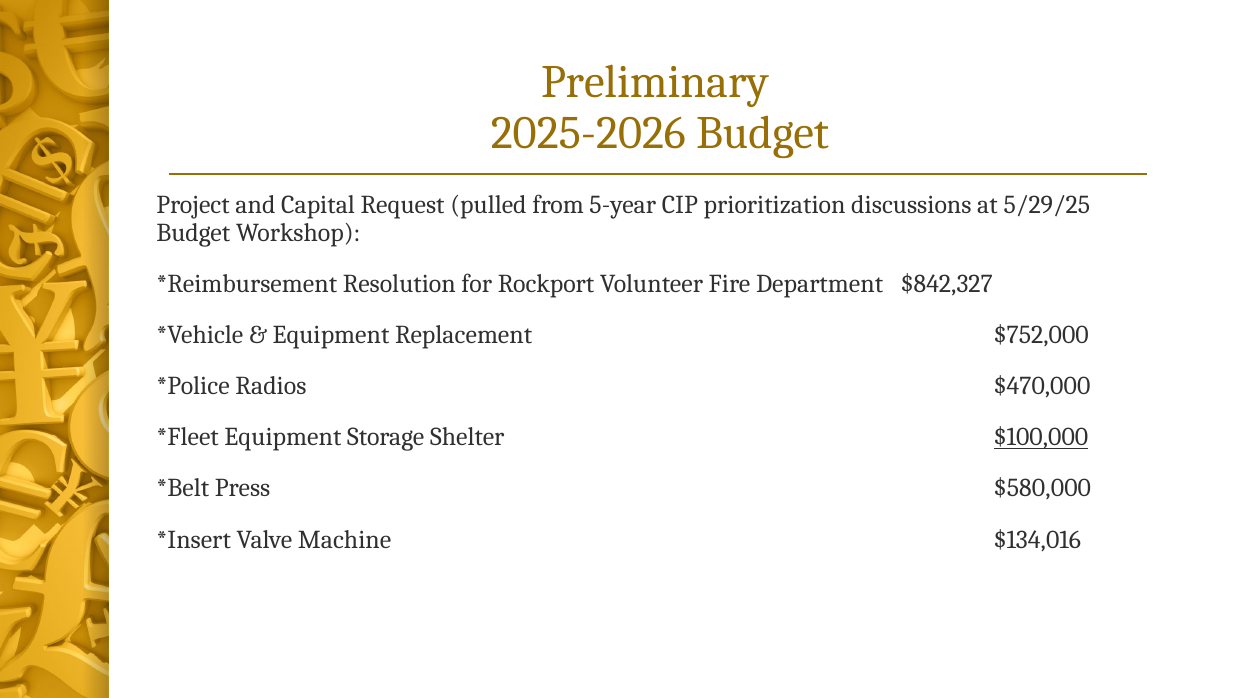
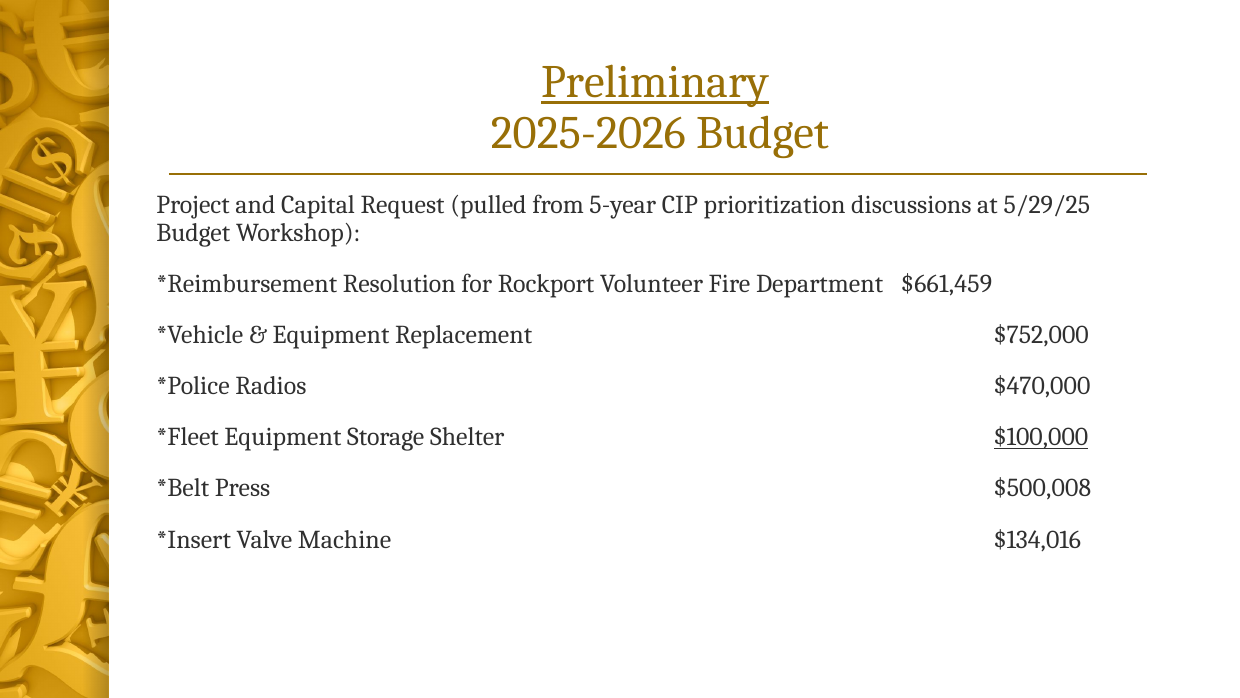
Preliminary underline: none -> present
$842,327: $842,327 -> $661,459
$580,000: $580,000 -> $500,008
